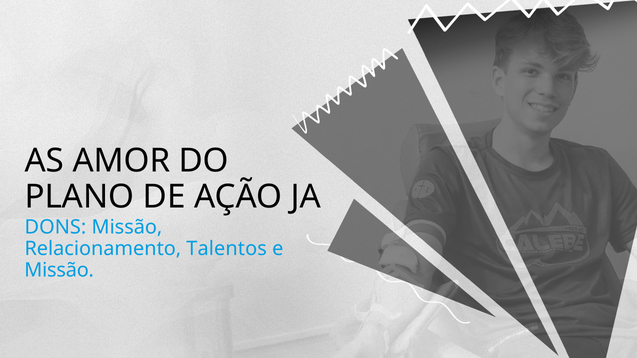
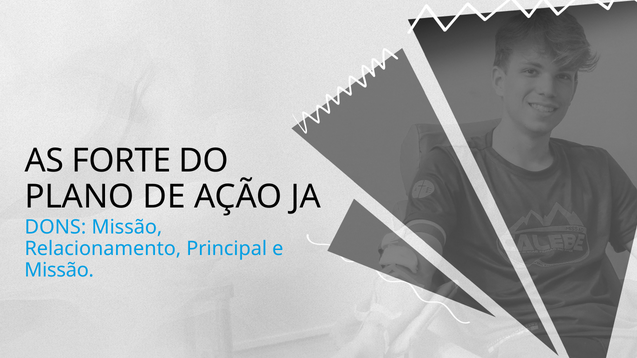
AMOR: AMOR -> FORTE
Talentos: Talentos -> Principal
